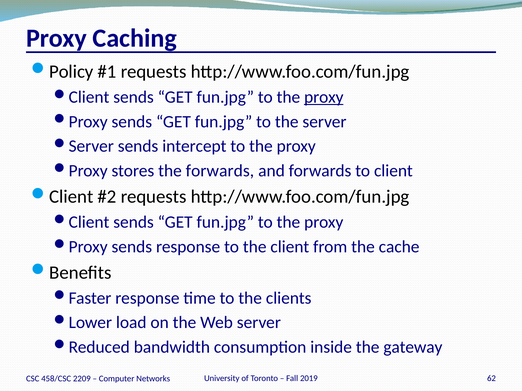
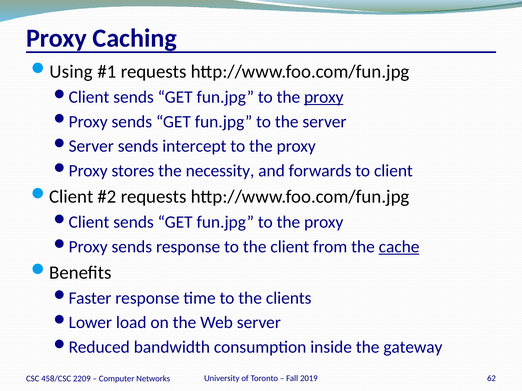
Policy: Policy -> Using
the forwards: forwards -> necessity
cache underline: none -> present
